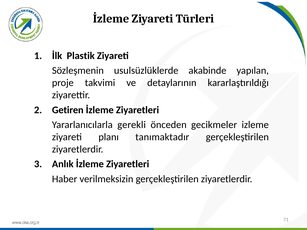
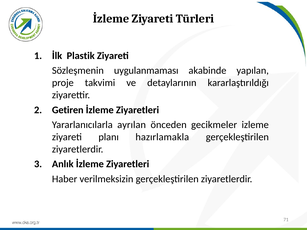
usulsüzlüklerde: usulsüzlüklerde -> uygulanmaması
gerekli: gerekli -> ayrılan
tanımaktadır: tanımaktadır -> hazırlamakla
